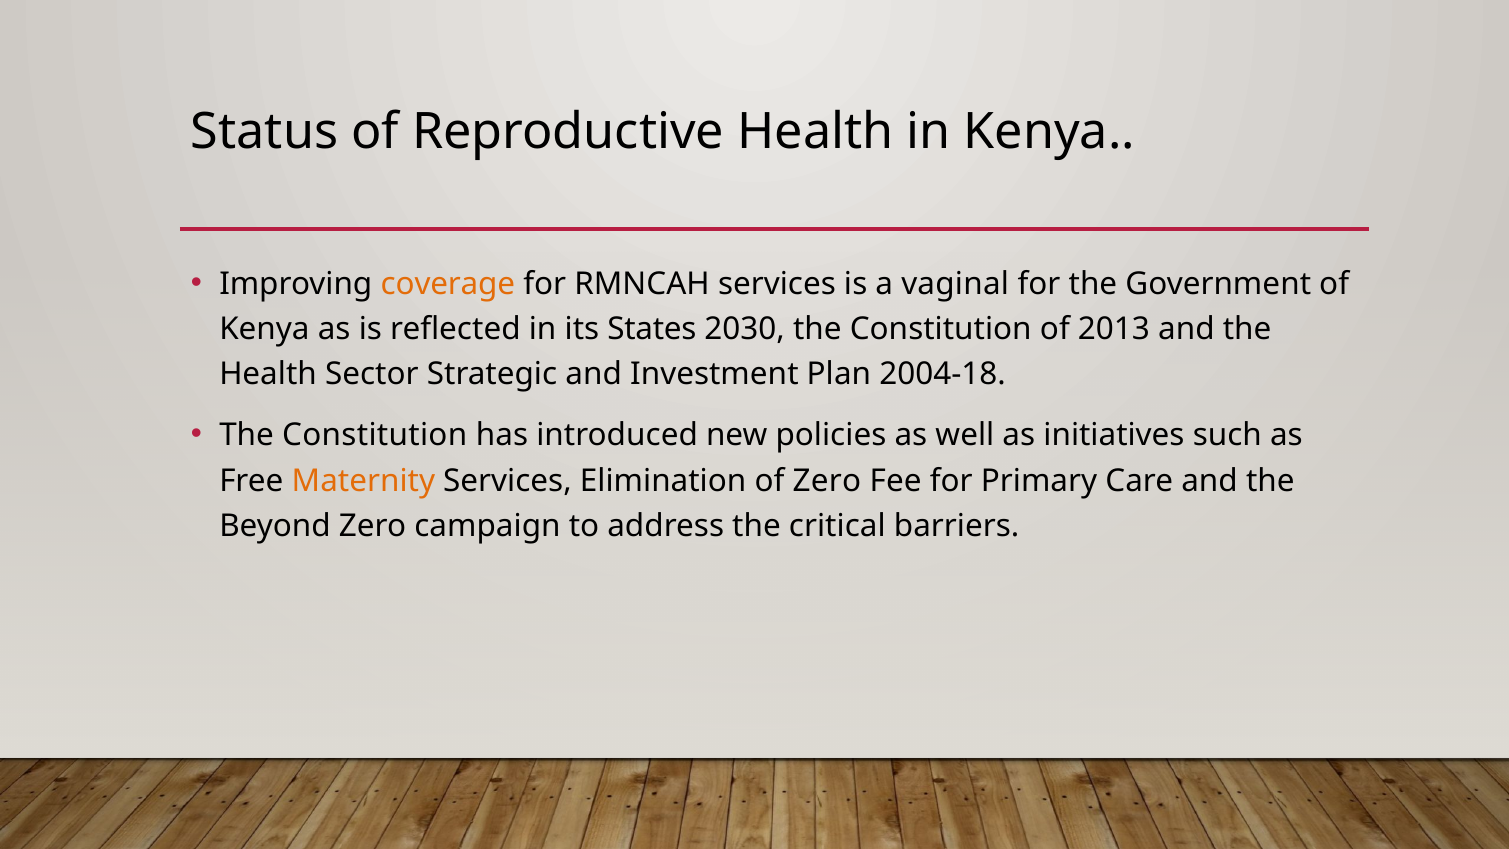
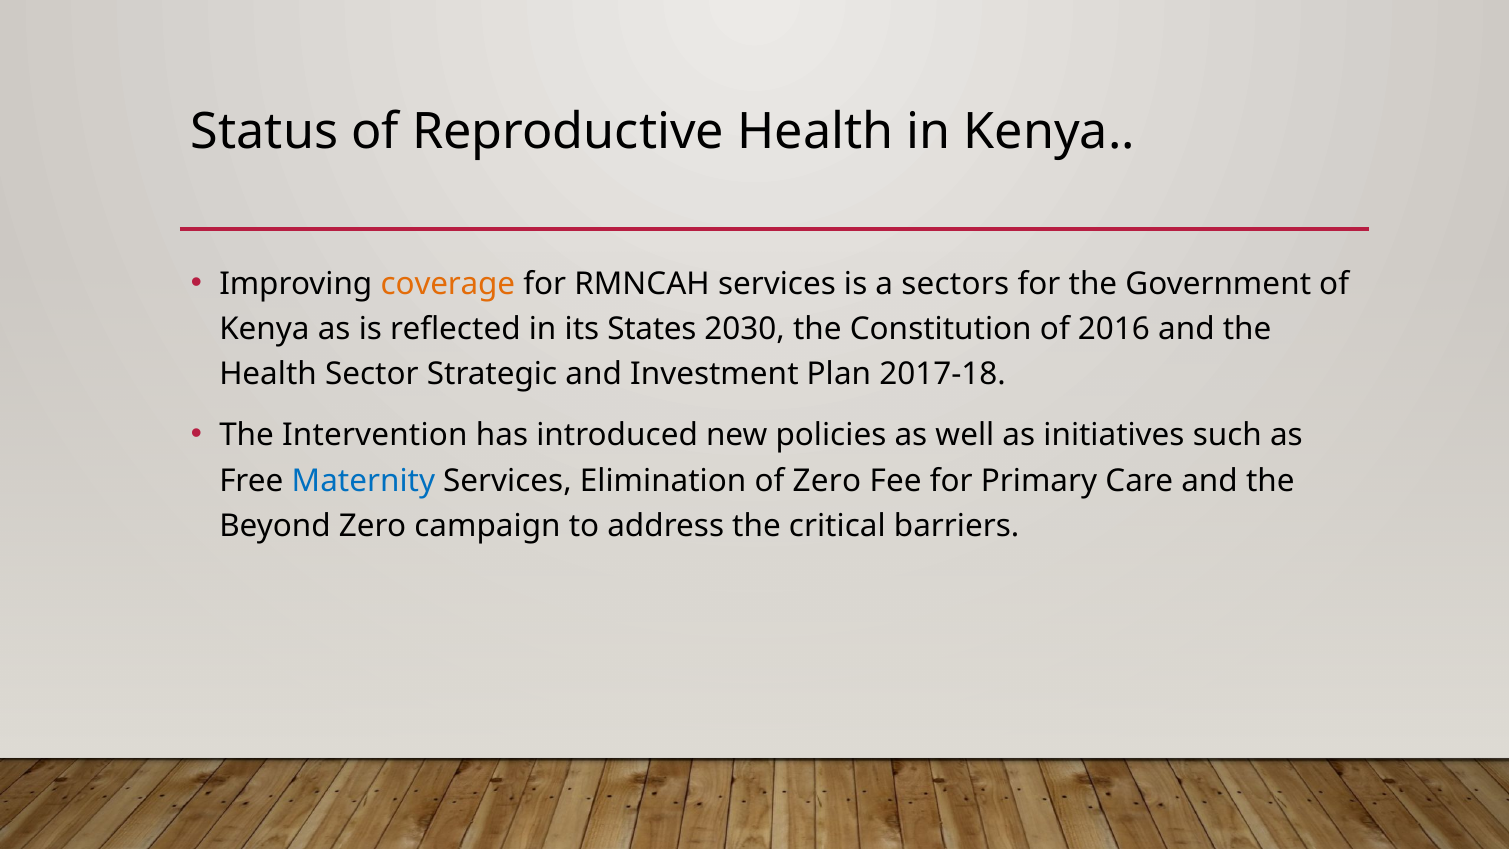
vaginal: vaginal -> sectors
2013: 2013 -> 2016
2004-18: 2004-18 -> 2017-18
Constitution at (375, 435): Constitution -> Intervention
Maternity colour: orange -> blue
